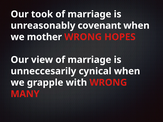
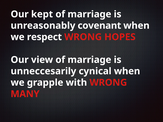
took: took -> kept
mother: mother -> respect
